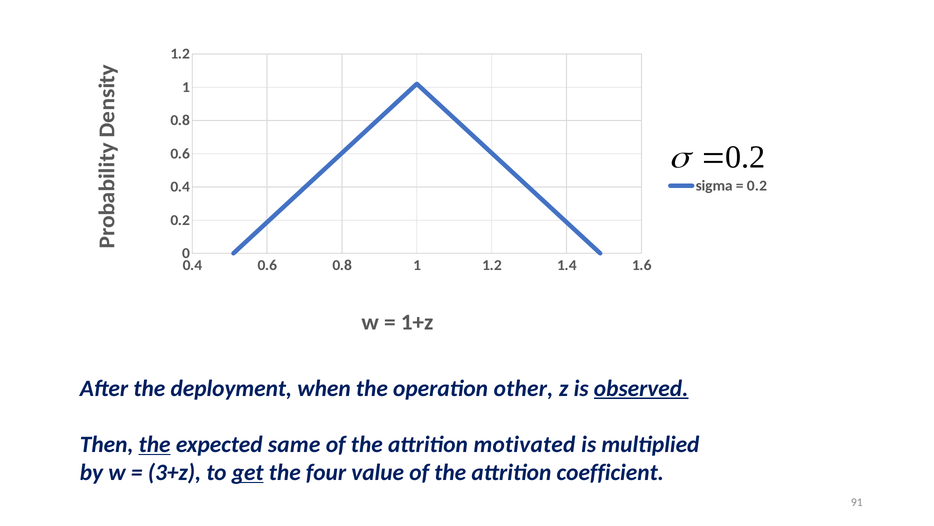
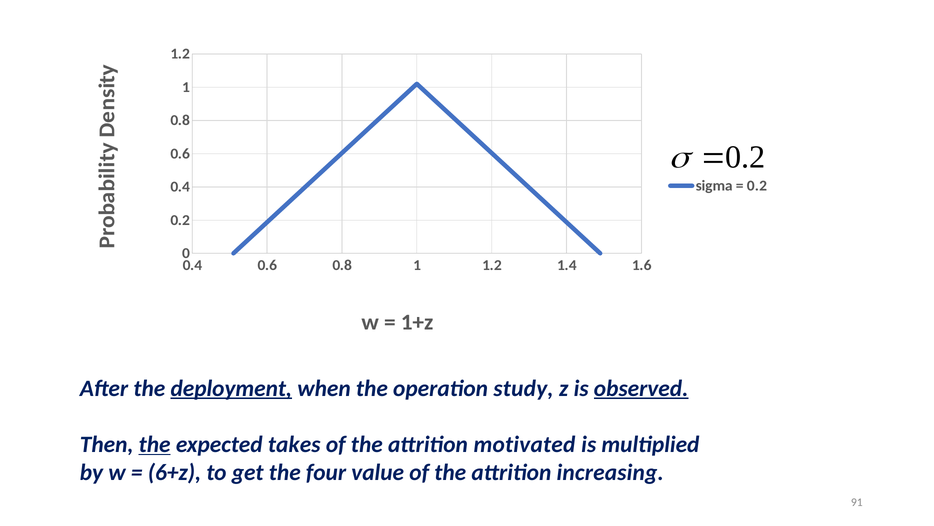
deployment underline: none -> present
other: other -> study
same: same -> takes
3+z: 3+z -> 6+z
get underline: present -> none
coefficient: coefficient -> increasing
